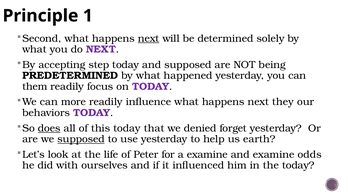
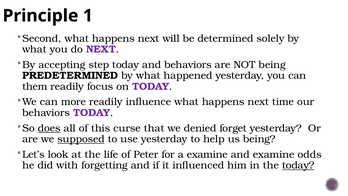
next at (149, 38) underline: present -> none
and supposed: supposed -> behaviors
they: they -> time
this today: today -> curse
us earth: earth -> being
ourselves: ourselves -> forgetting
today at (298, 165) underline: none -> present
